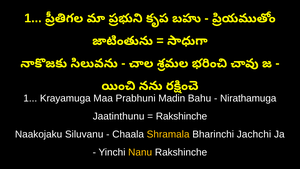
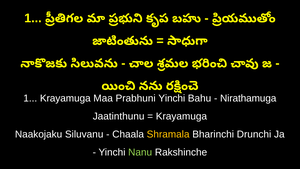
Prabhuni Madin: Madin -> Yinchi
Rakshinche at (181, 116): Rakshinche -> Krayamuga
Jachchi: Jachchi -> Drunchi
Nanu colour: yellow -> light green
